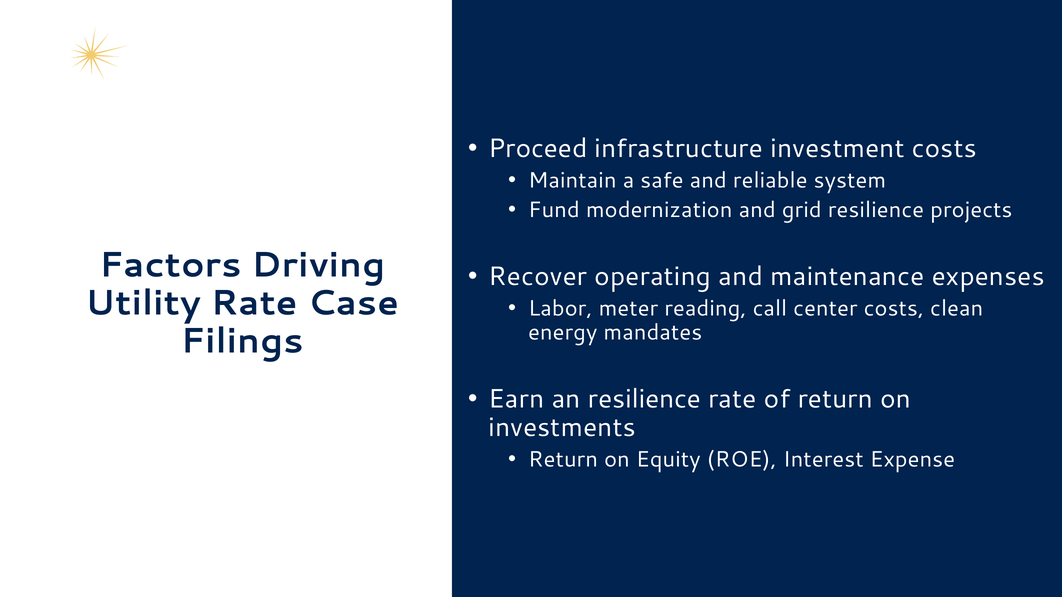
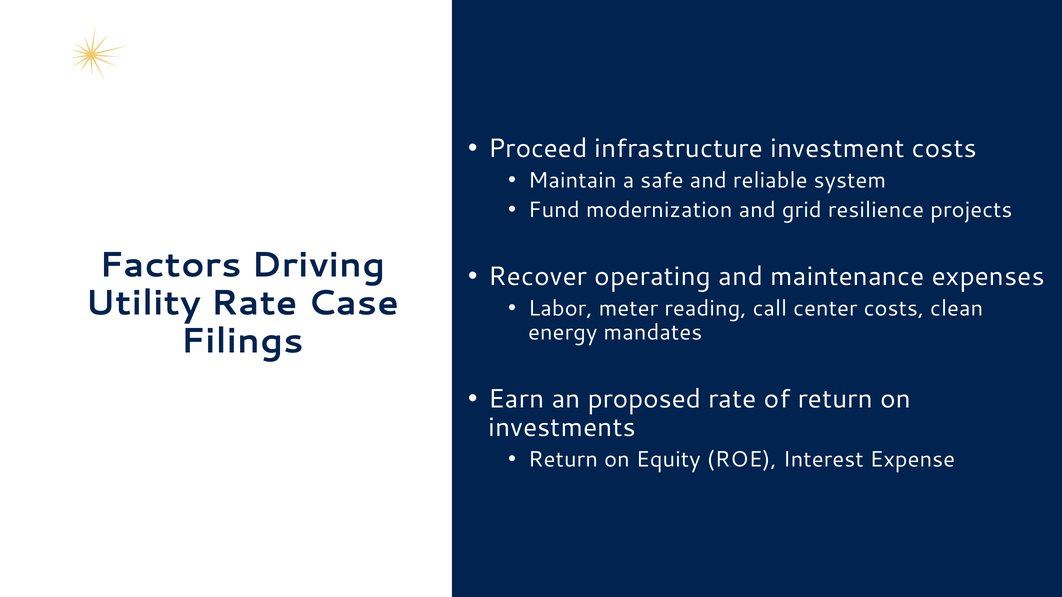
an resilience: resilience -> proposed
